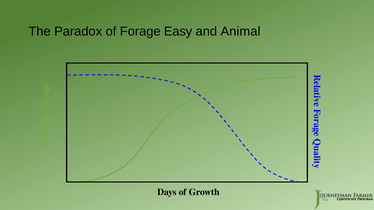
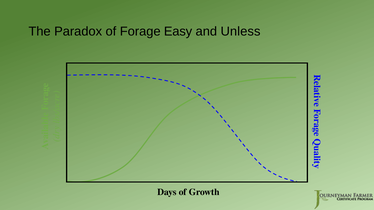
Animal: Animal -> Unless
